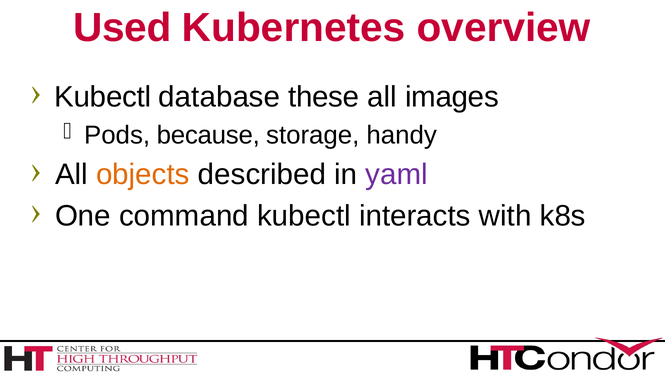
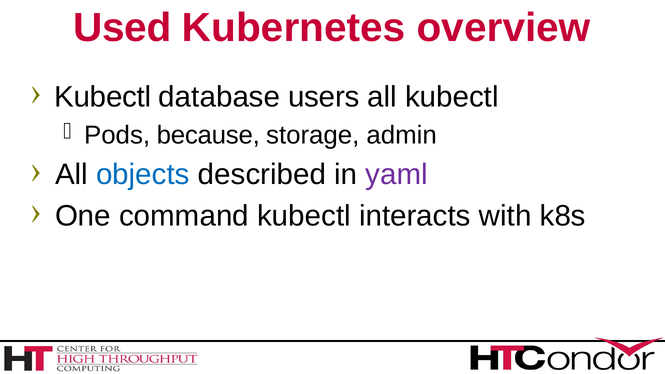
these: these -> users
all images: images -> kubectl
handy: handy -> admin
objects colour: orange -> blue
